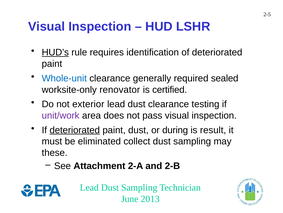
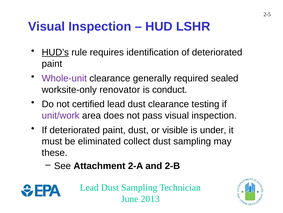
Whole-unit colour: blue -> purple
certified: certified -> conduct
exterior: exterior -> certified
deteriorated at (75, 130) underline: present -> none
during: during -> visible
result: result -> under
